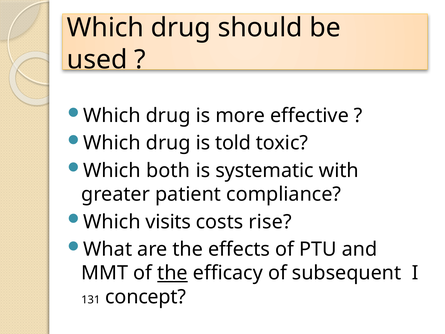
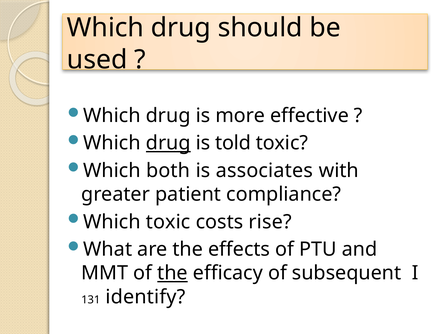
drug at (168, 143) underline: none -> present
systematic: systematic -> associates
Which visits: visits -> toxic
concept: concept -> identify
